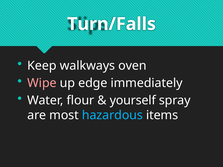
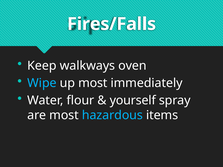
Turn/Falls: Turn/Falls -> Fires/Falls
Wipe colour: pink -> light blue
up edge: edge -> most
